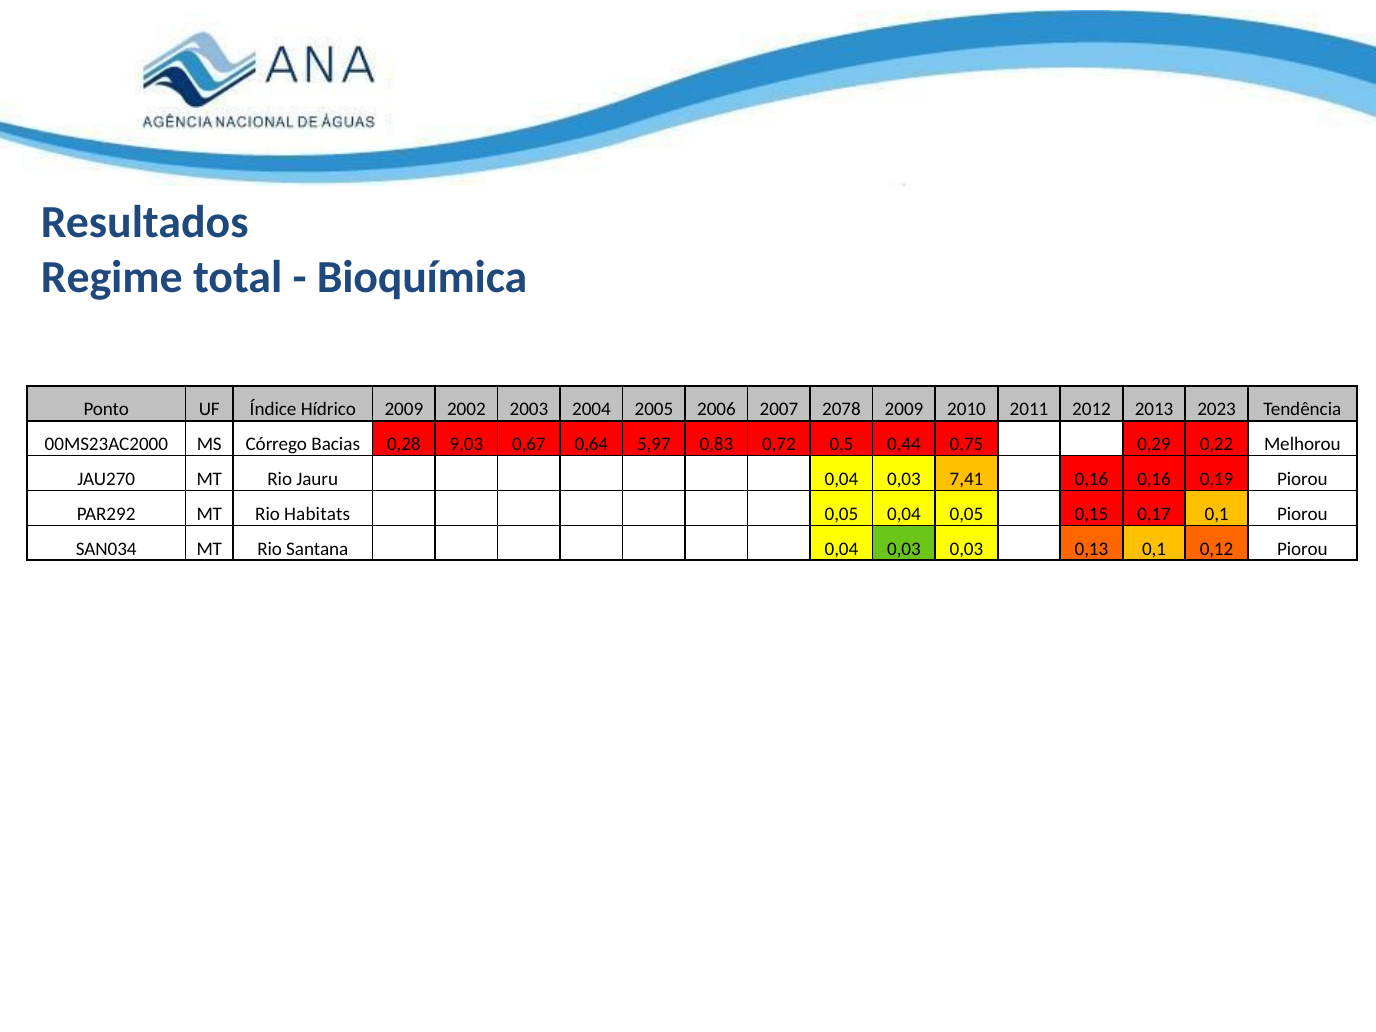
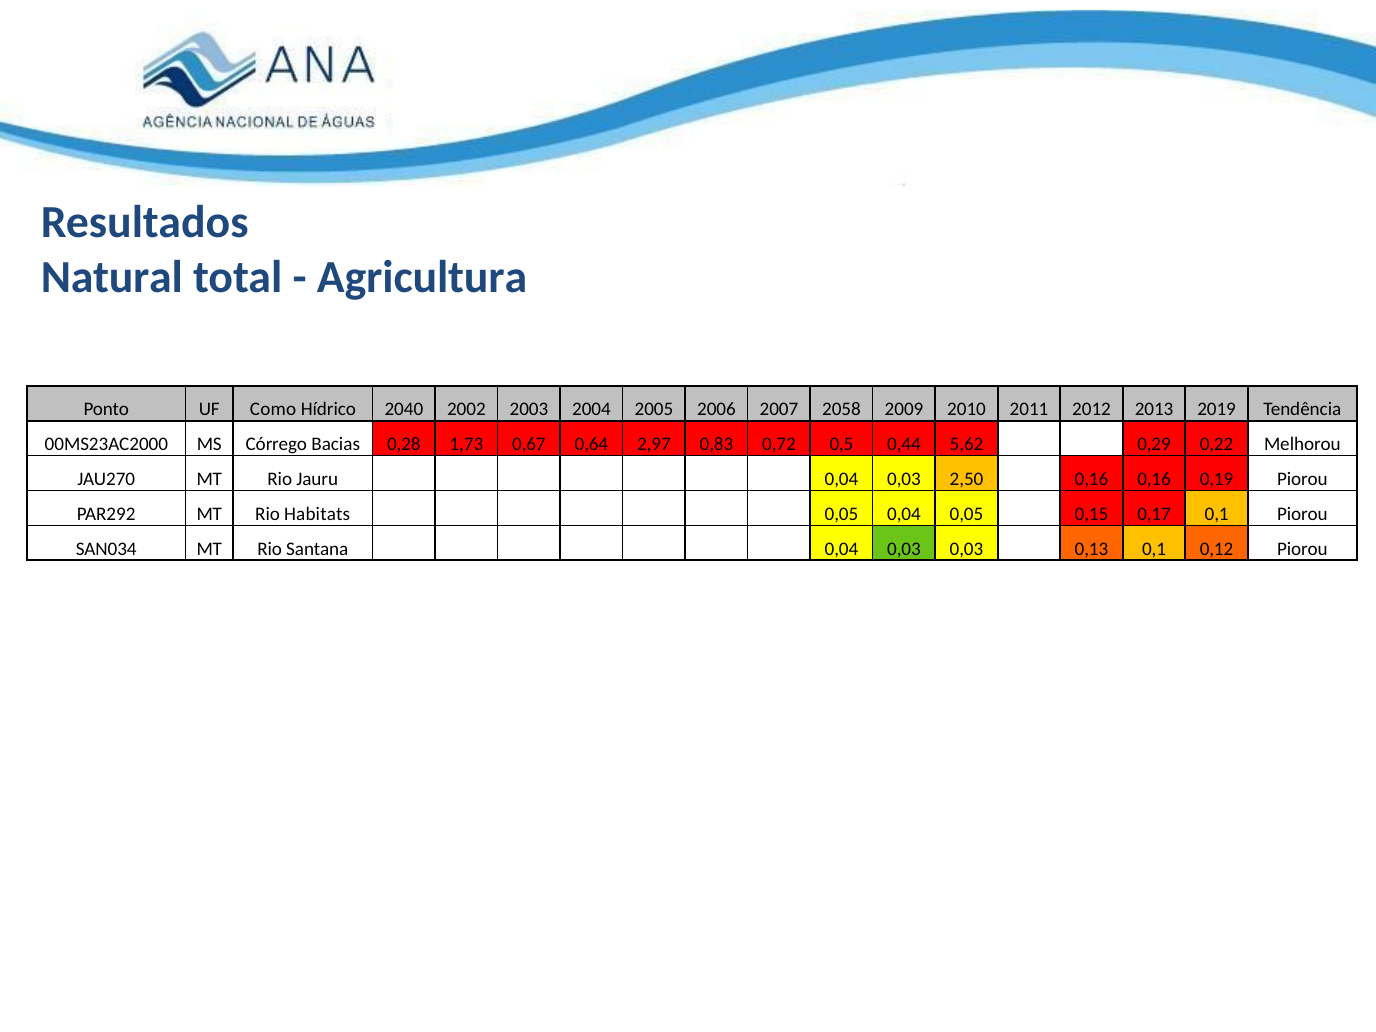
Regime: Regime -> Natural
Bioquímica: Bioquímica -> Agricultura
Índice: Índice -> Como
Hídrico 2009: 2009 -> 2040
2078: 2078 -> 2058
2023: 2023 -> 2019
9,03: 9,03 -> 1,73
5,97: 5,97 -> 2,97
0,75: 0,75 -> 5,62
7,41: 7,41 -> 2,50
